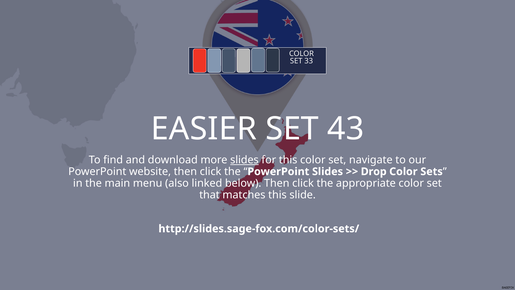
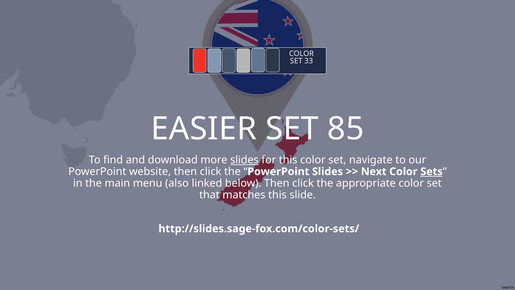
43: 43 -> 85
Drop: Drop -> Next
Sets underline: none -> present
